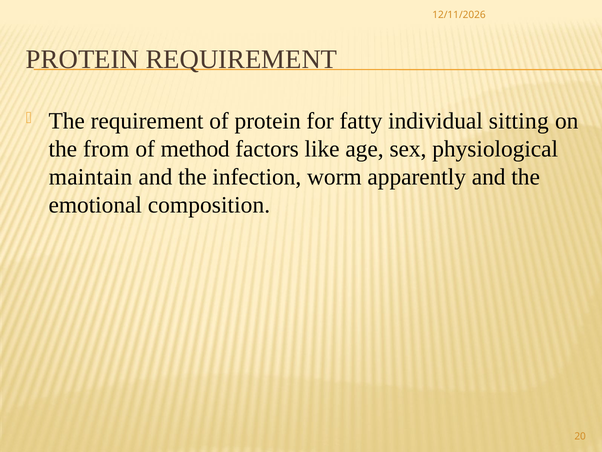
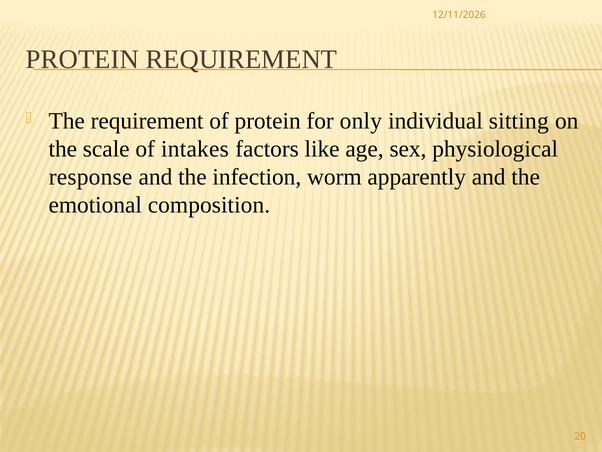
fatty: fatty -> only
from: from -> scale
method: method -> intakes
maintain: maintain -> response
